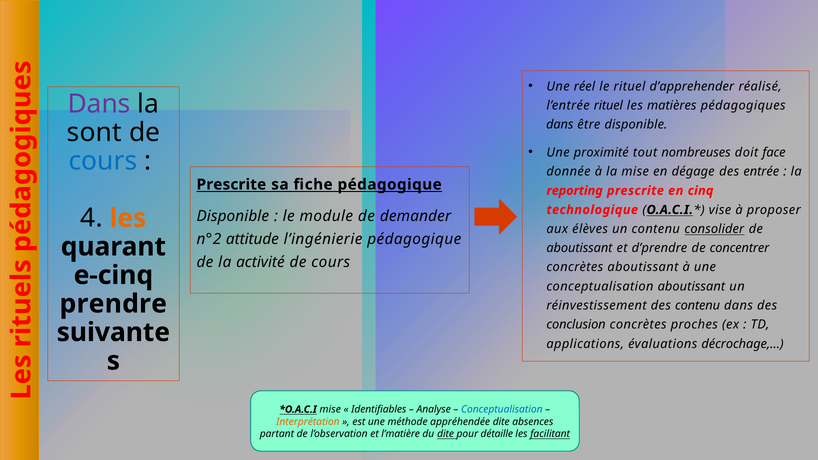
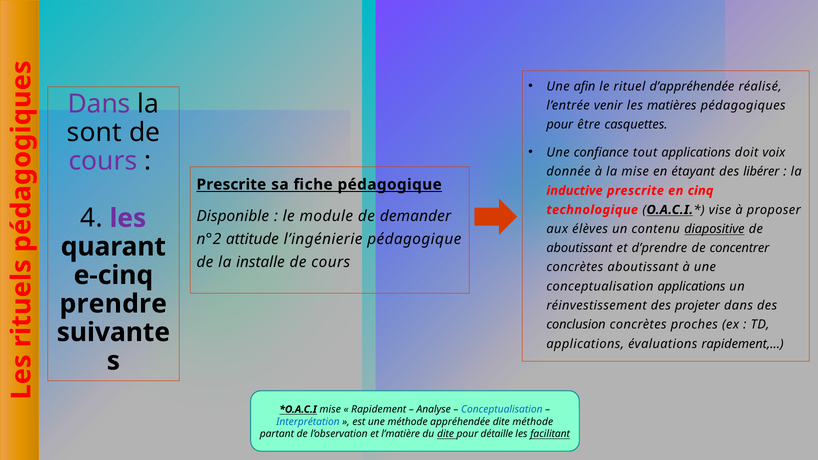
réel: réel -> afin
d’apprehender: d’apprehender -> d’appréhendée
l’entrée rituel: rituel -> venir
dans at (560, 125): dans -> pour
être disponible: disponible -> casquettes
proximité: proximité -> confiance
tout nombreuses: nombreuses -> applications
face: face -> voix
cours at (103, 161) colour: blue -> purple
dégage: dégage -> étayant
entrée: entrée -> libérer
reporting: reporting -> inductive
les at (128, 218) colour: orange -> purple
consolider: consolider -> diapositive
activité: activité -> installe
conceptualisation aboutissant: aboutissant -> applications
des contenu: contenu -> projeter
décrochage,…: décrochage,… -> rapidement,…
Identifiables: Identifiables -> Rapidement
Interprétation colour: orange -> blue
dite absences: absences -> méthode
